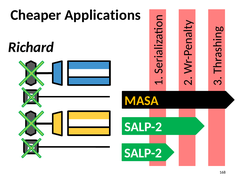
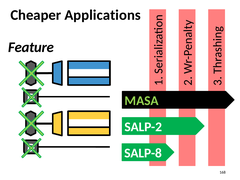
Richard: Richard -> Feature
MASA colour: yellow -> light green
SALP-2 at (143, 153): SALP-2 -> SALP-8
